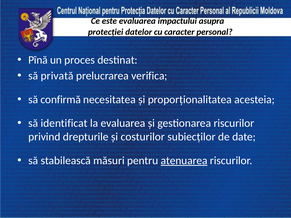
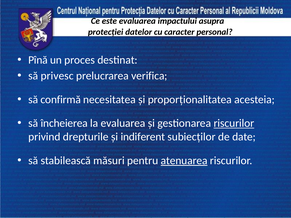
privată: privată -> privesc
identificat: identificat -> încheierea
riscurilor at (234, 123) underline: none -> present
costurilor: costurilor -> indiferent
